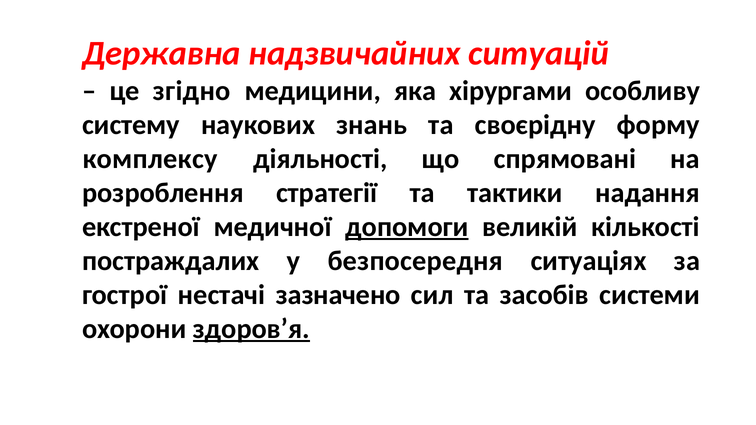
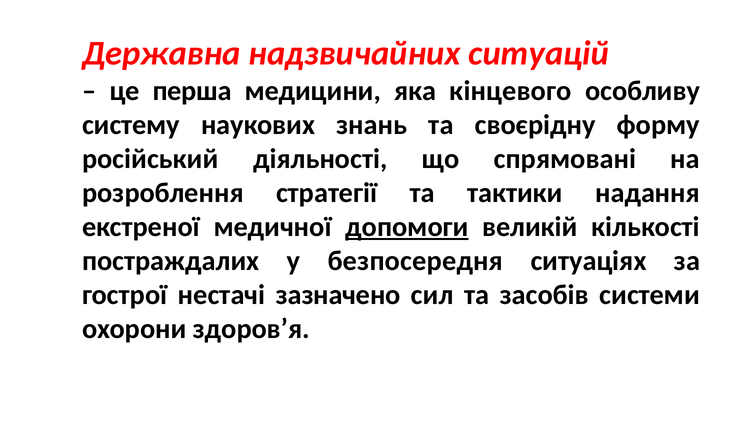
згідно: згідно -> перша
хірургами: хірургами -> кінцевого
комплексу: комплексу -> російський
здоров’я underline: present -> none
